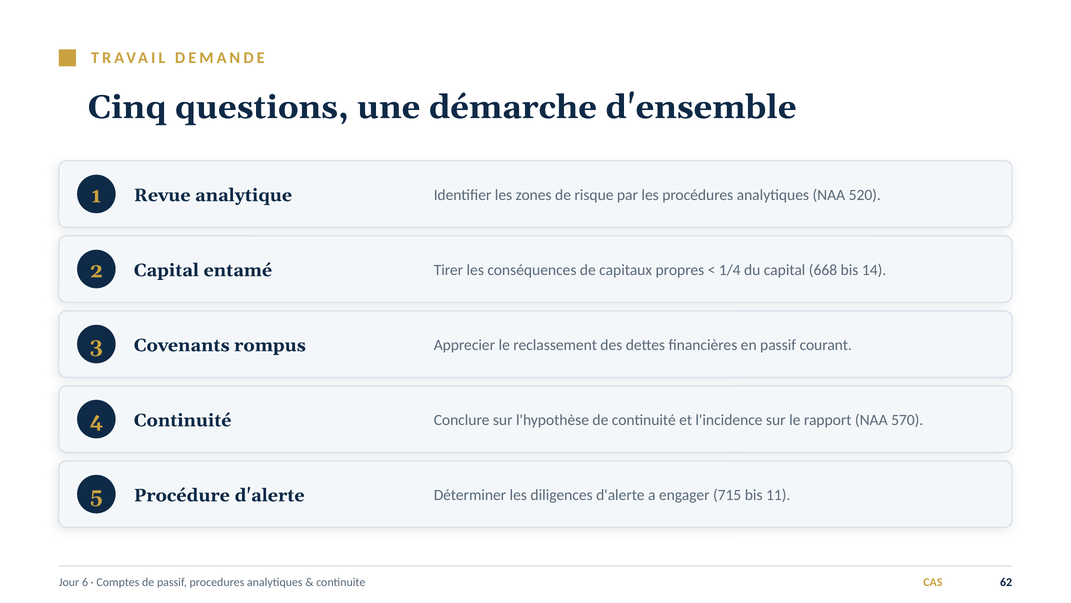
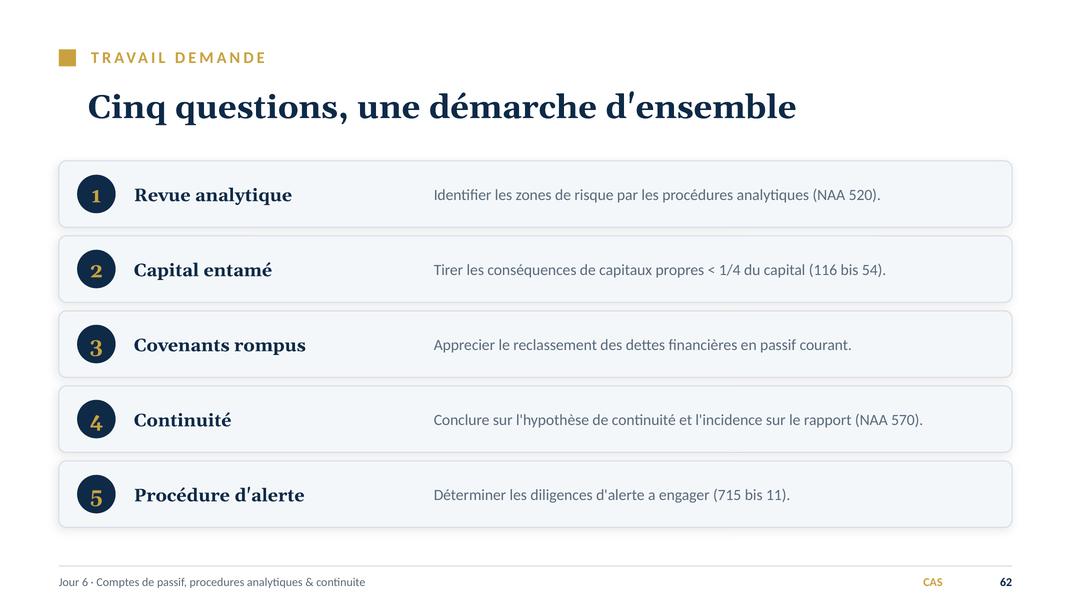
668: 668 -> 116
14: 14 -> 54
